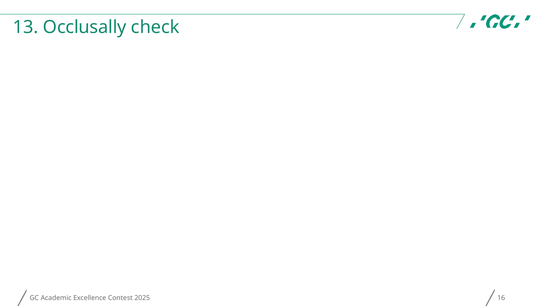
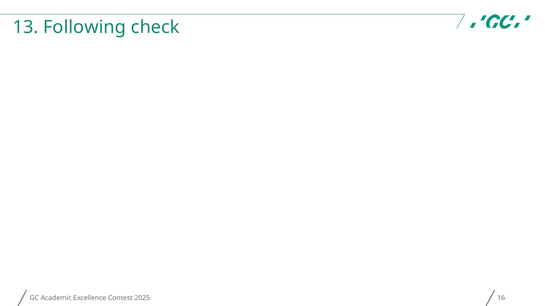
Occlusally: Occlusally -> Following
